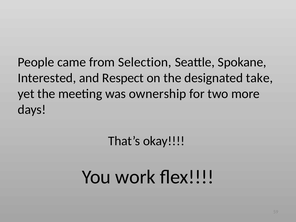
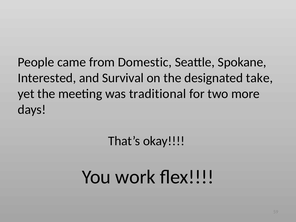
Selection: Selection -> Domestic
Respect: Respect -> Survival
ownership: ownership -> traditional
